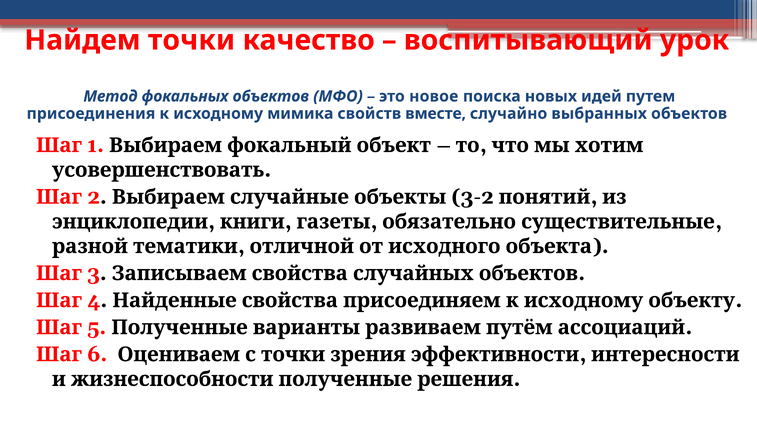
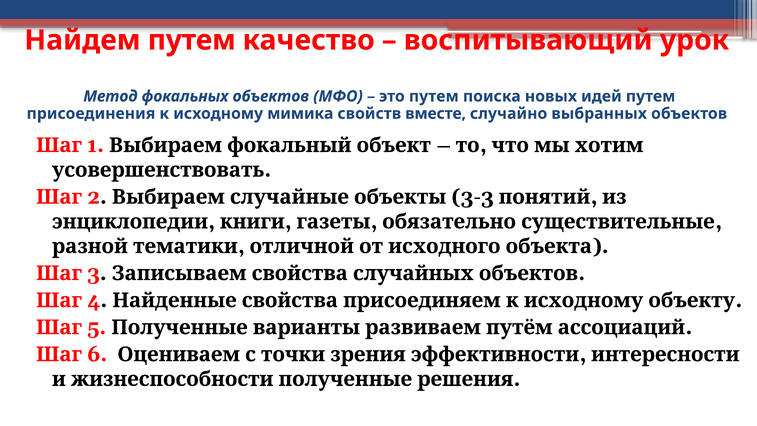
Найдем точки: точки -> путем
это новое: новое -> путем
3-2: 3-2 -> 3-3
